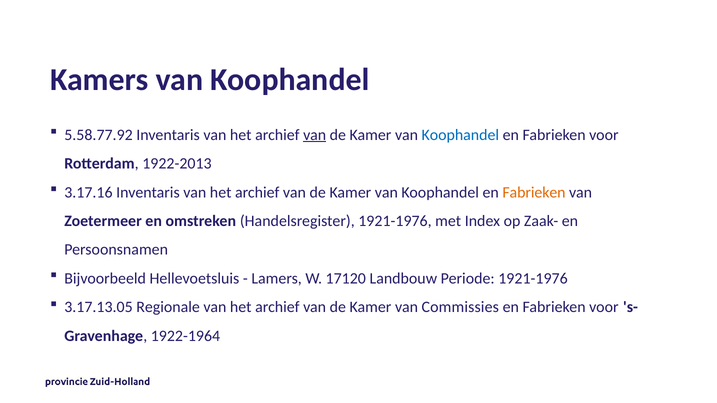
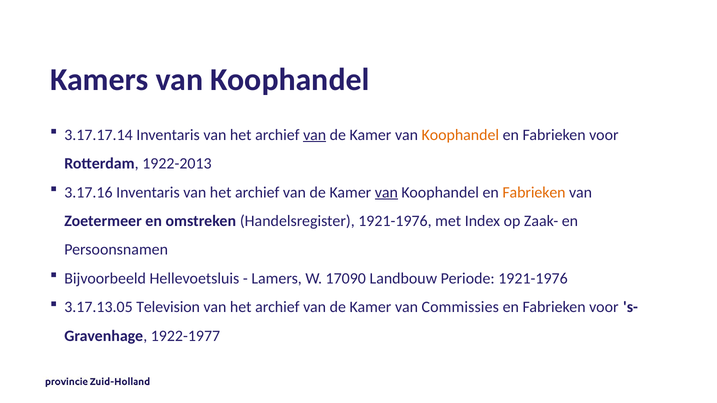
5.58.77.92: 5.58.77.92 -> 3.17.17.14
Koophandel at (460, 135) colour: blue -> orange
van at (386, 192) underline: none -> present
17120: 17120 -> 17090
Regionale: Regionale -> Television
1922-1964: 1922-1964 -> 1922-1977
